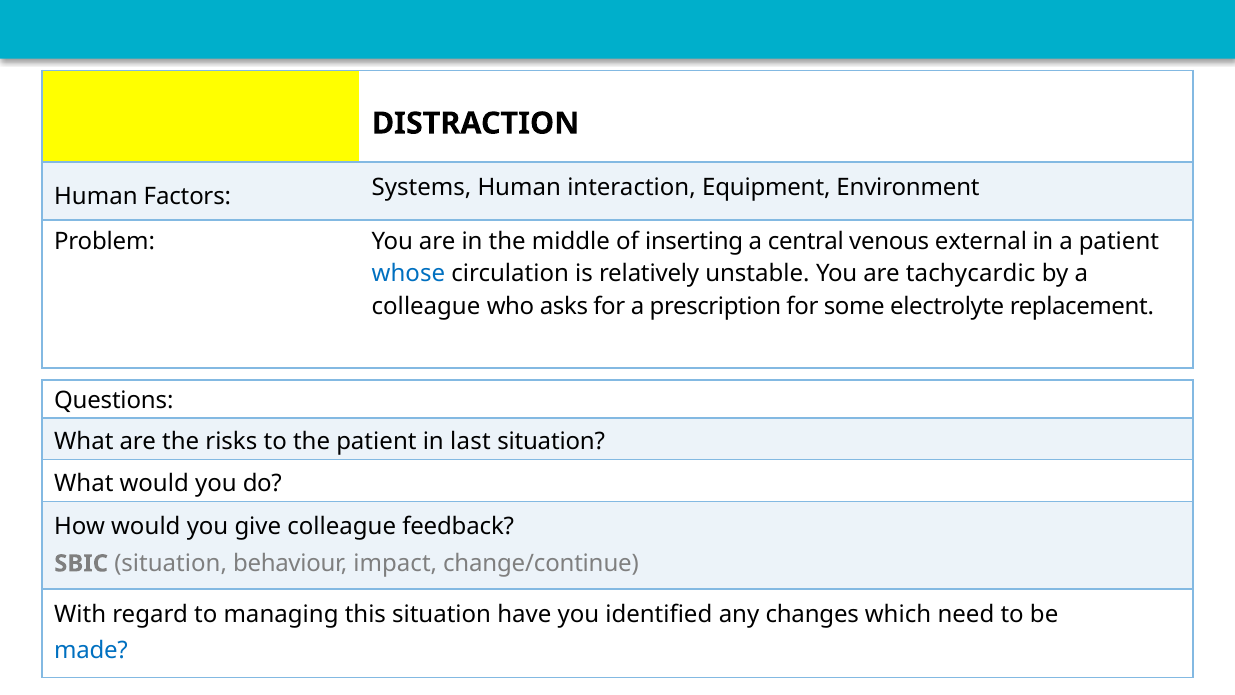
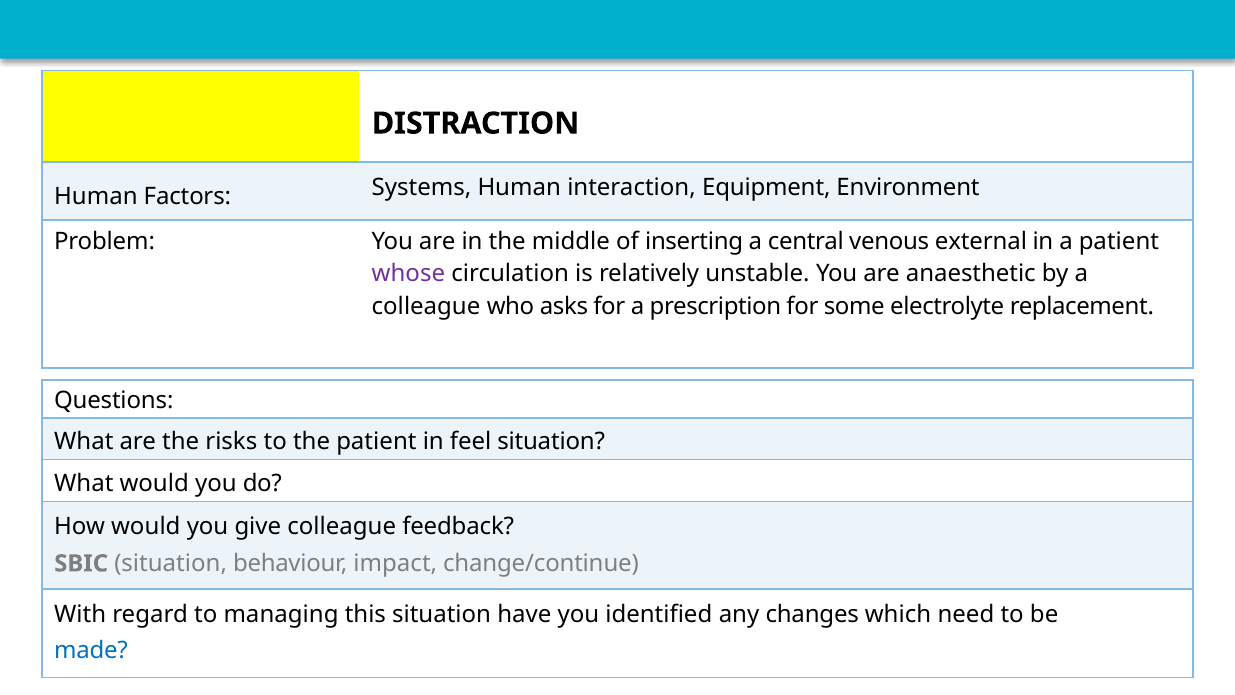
whose colour: blue -> purple
tachycardic: tachycardic -> anaesthetic
last: last -> feel
